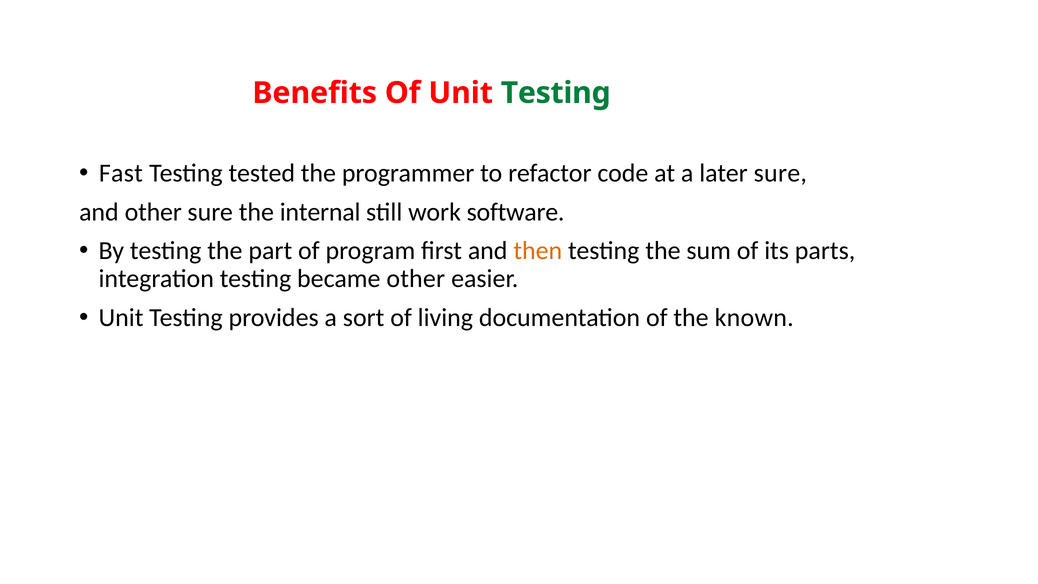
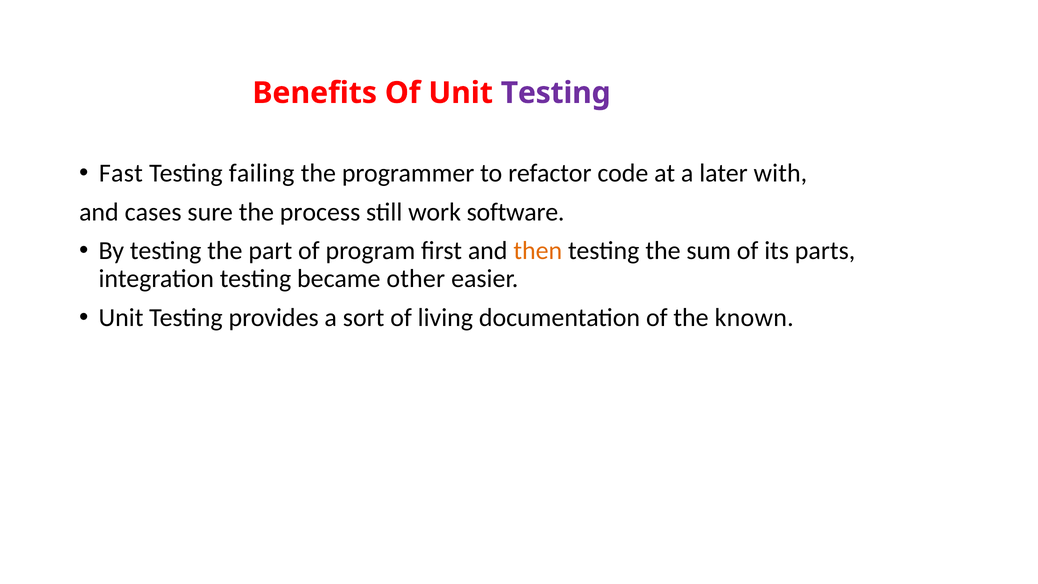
Testing at (556, 93) colour: green -> purple
tested: tested -> failing
later sure: sure -> with
and other: other -> cases
internal: internal -> process
